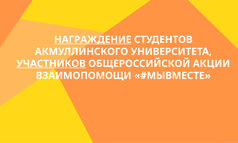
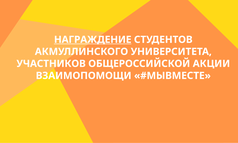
УЧАСТНИКОВ underline: present -> none
